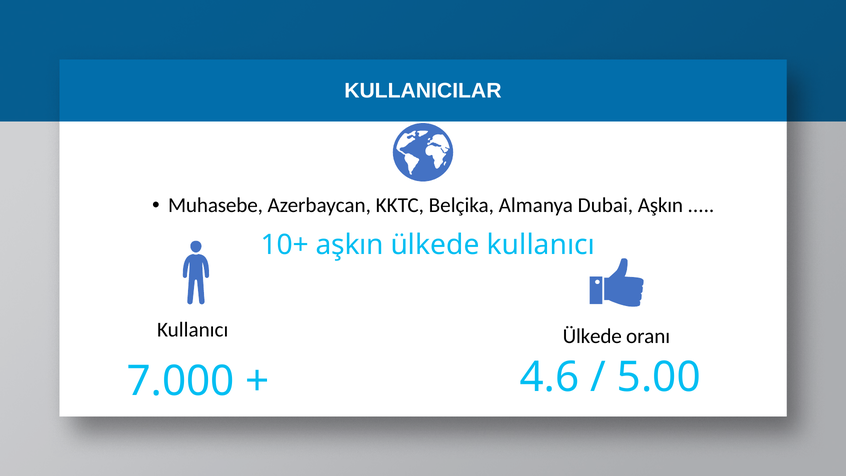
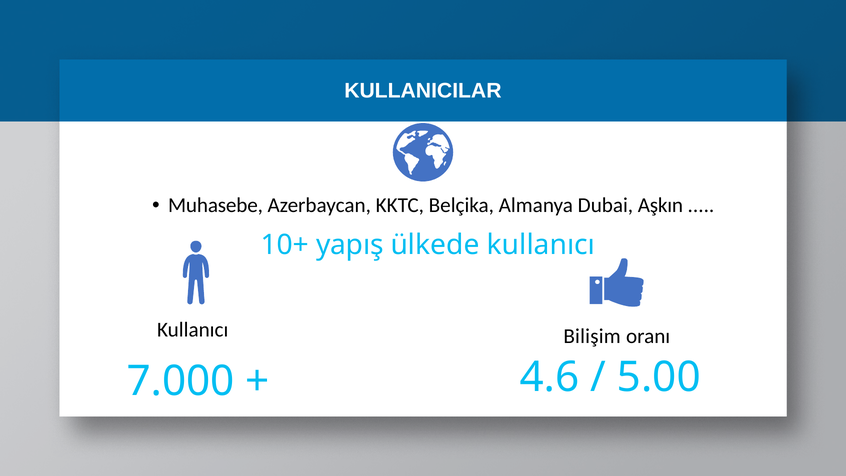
10+ aşkın: aşkın -> yapış
Ülkede at (592, 336): Ülkede -> Bilişim
